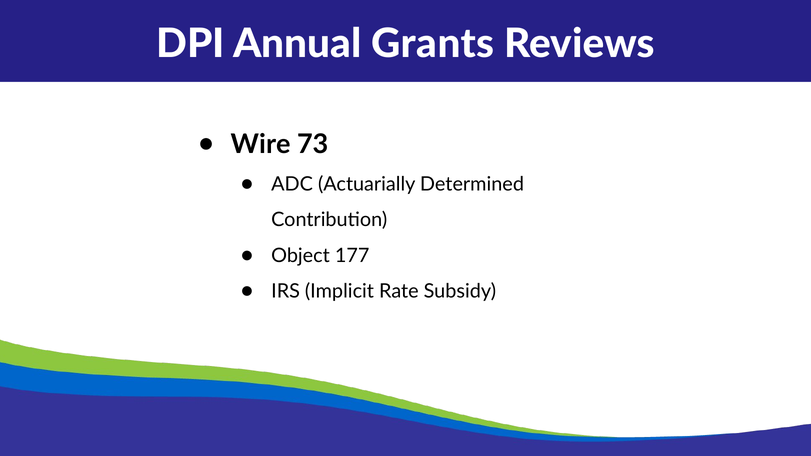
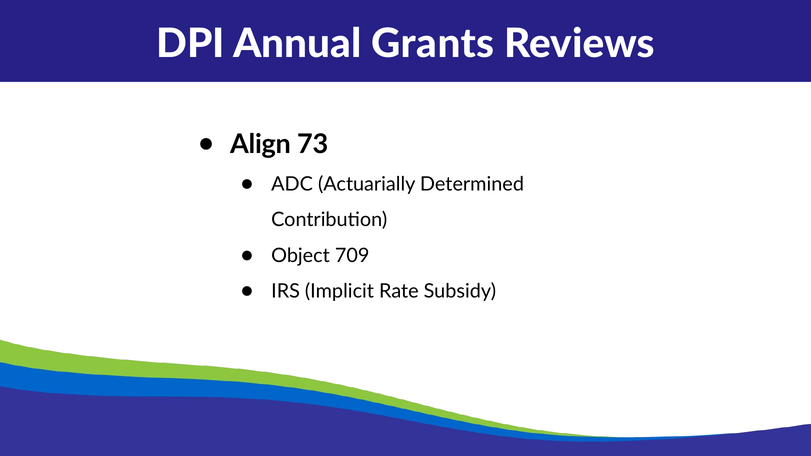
Wire: Wire -> Align
177: 177 -> 709
